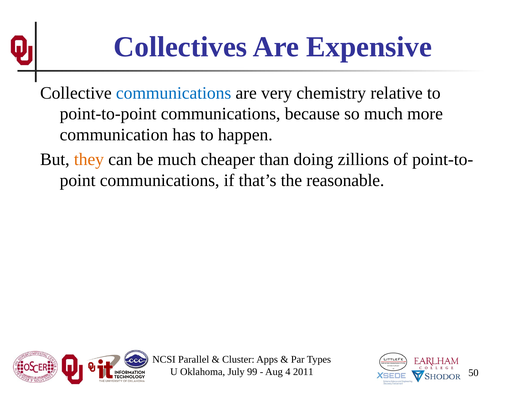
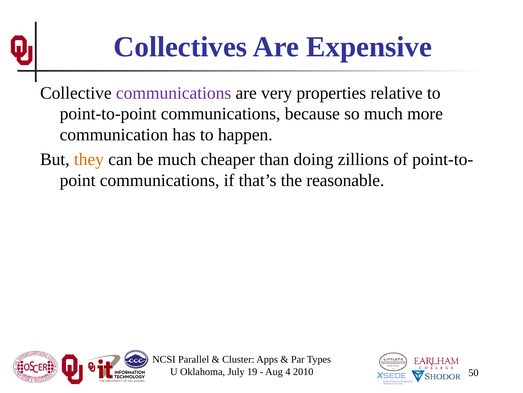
communications at (174, 93) colour: blue -> purple
chemistry: chemistry -> properties
99: 99 -> 19
2011: 2011 -> 2010
